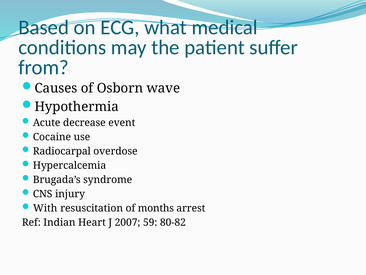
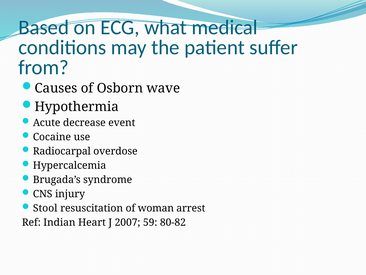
With: With -> Stool
months: months -> woman
